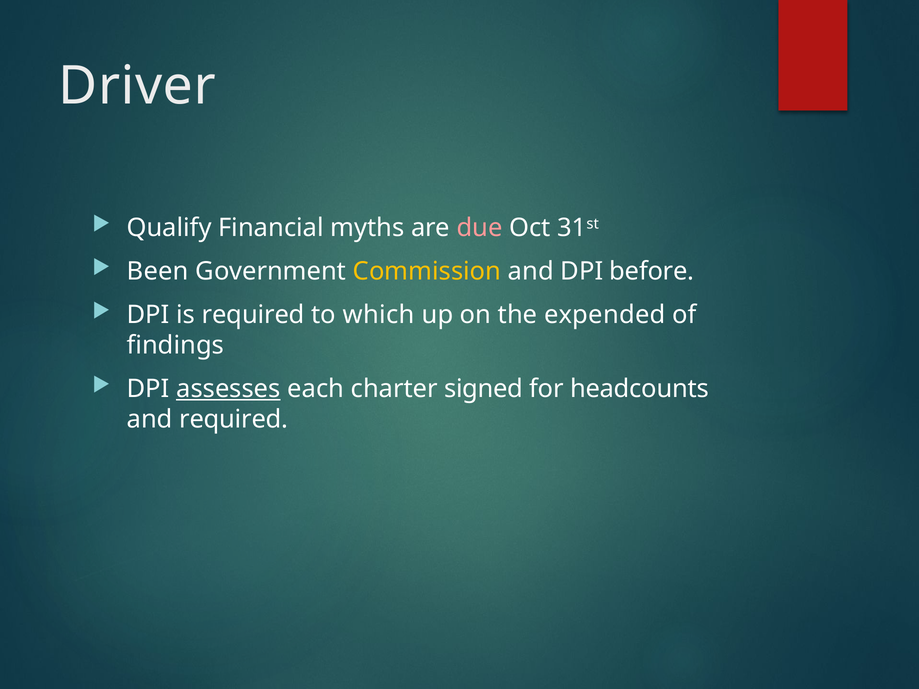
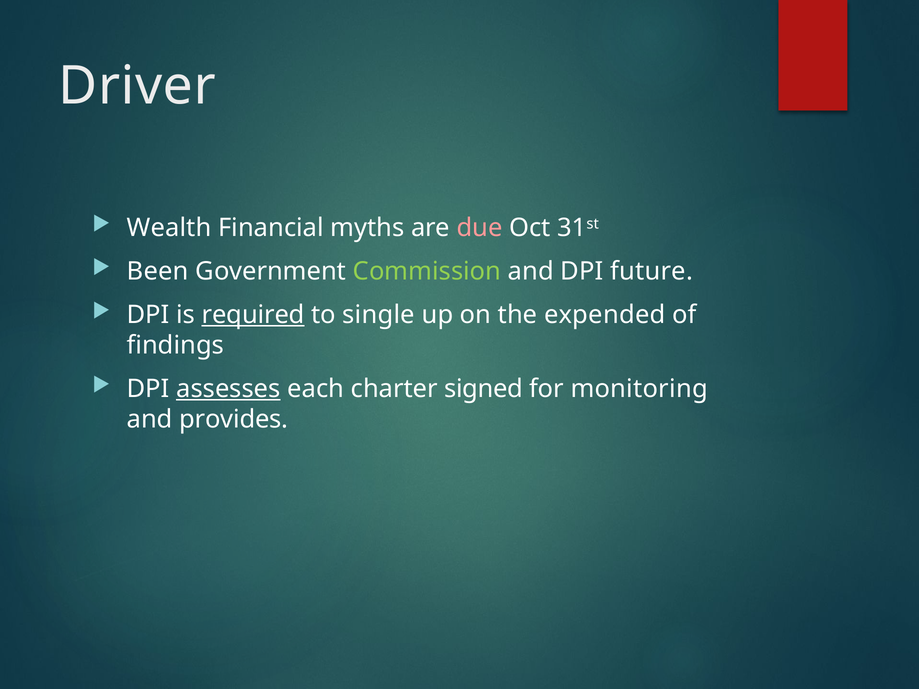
Qualify: Qualify -> Wealth
Commission colour: yellow -> light green
before: before -> future
required at (253, 315) underline: none -> present
which: which -> single
headcounts: headcounts -> monitoring
and required: required -> provides
